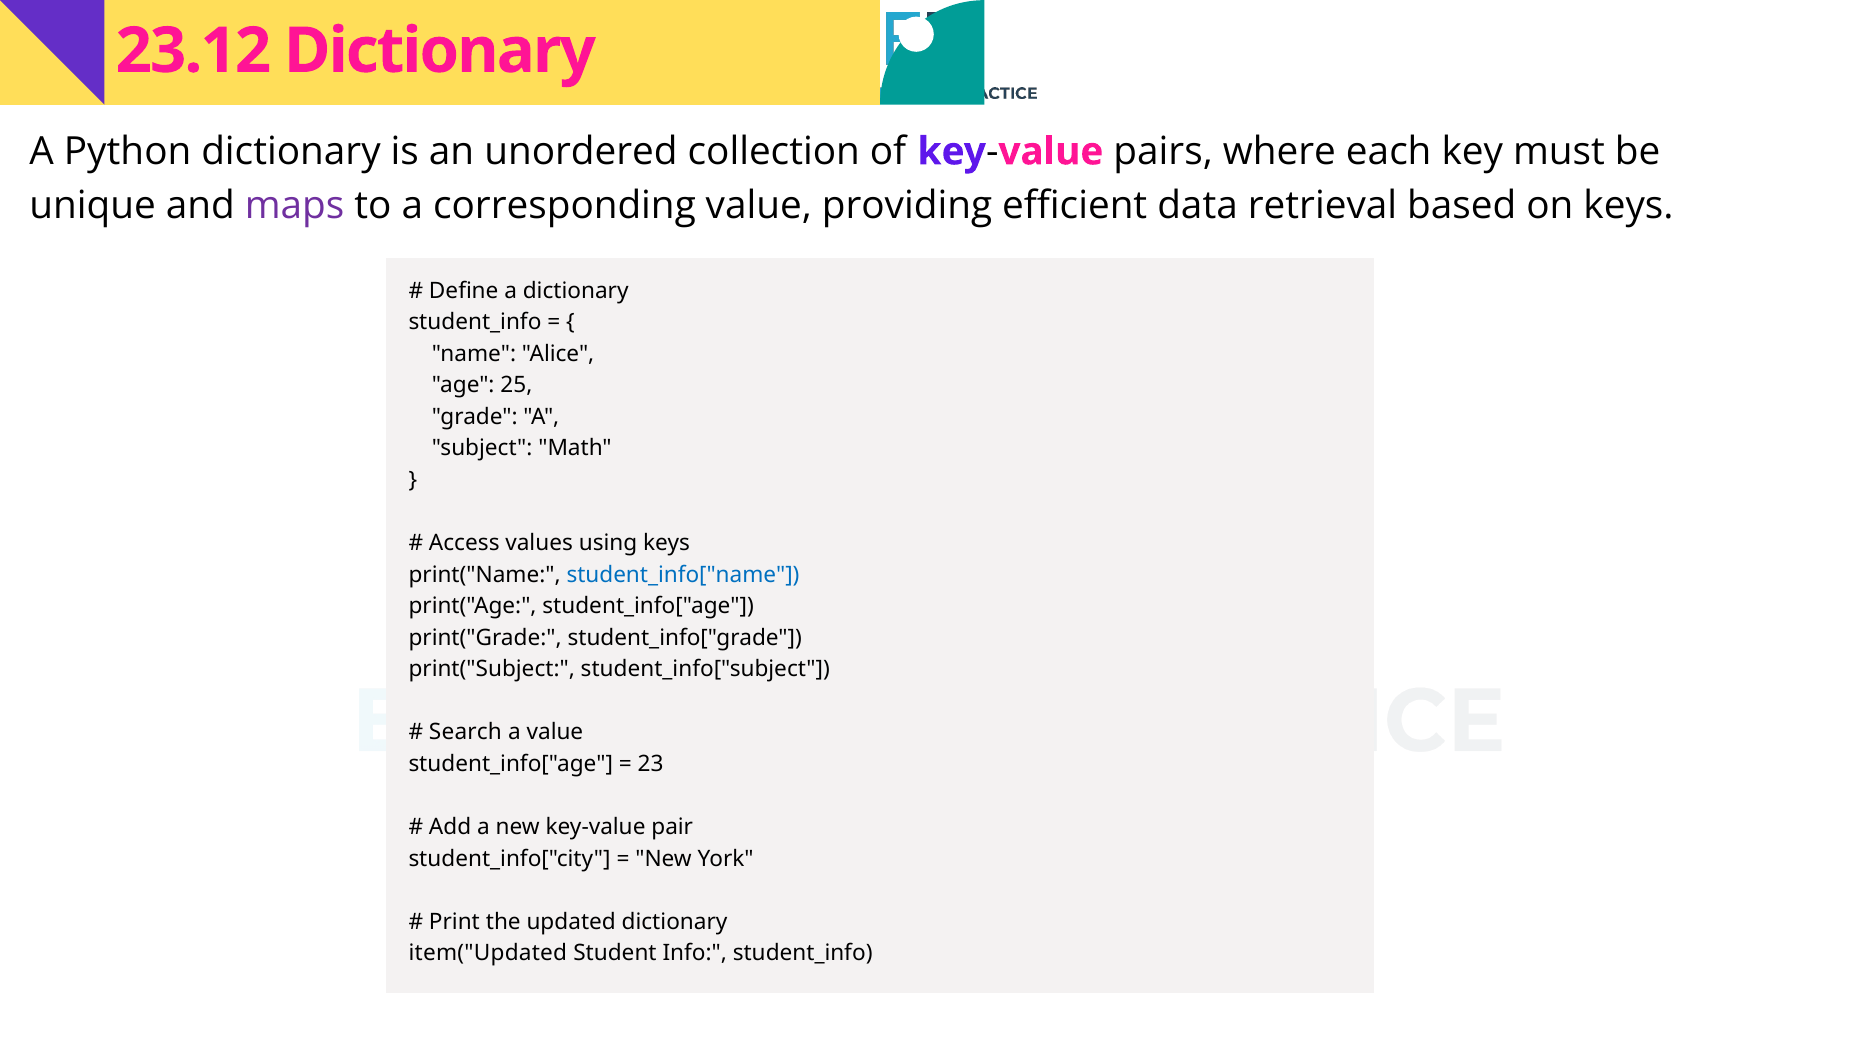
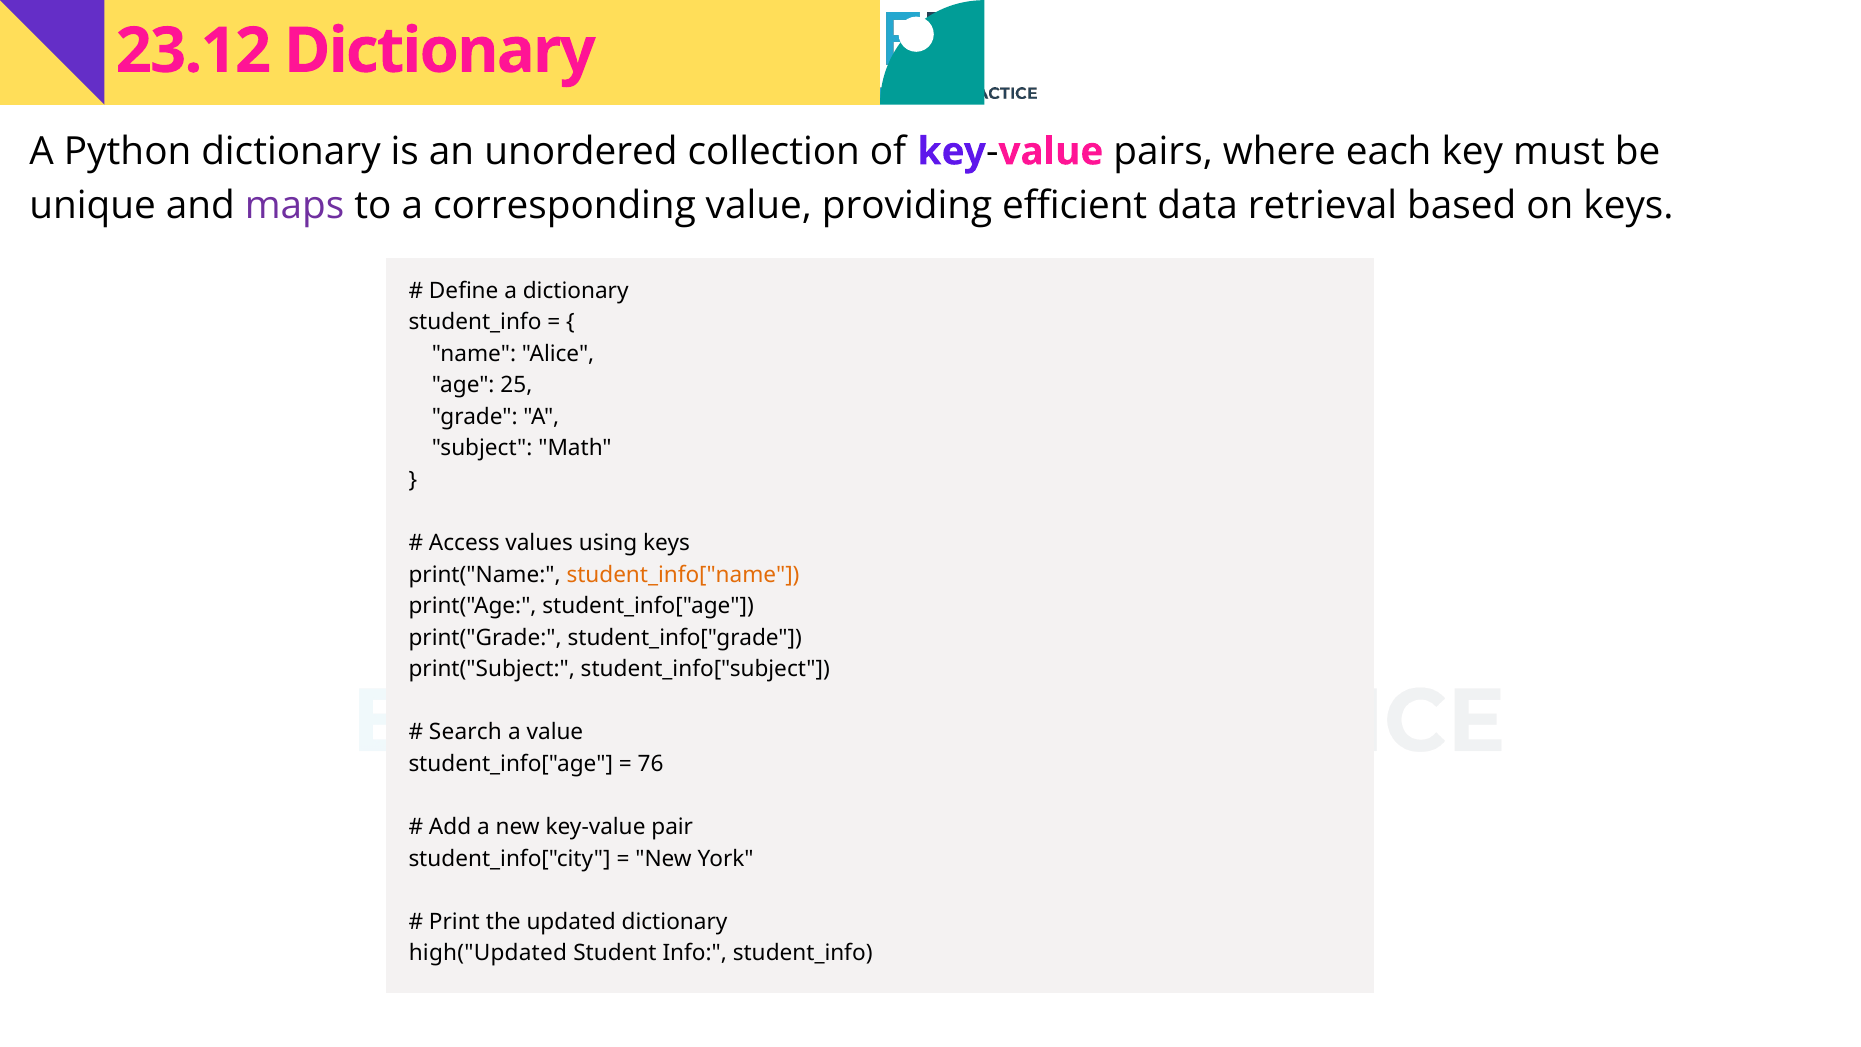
student_info["name colour: blue -> orange
23: 23 -> 76
item("Updated: item("Updated -> high("Updated
